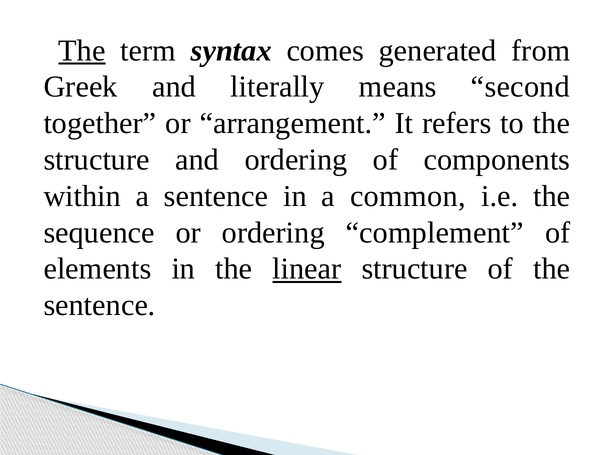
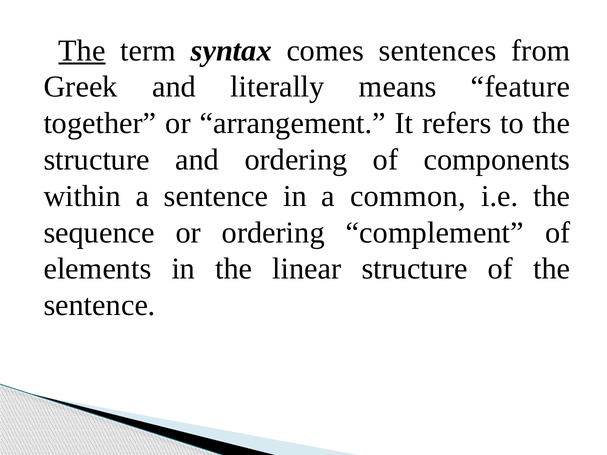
generated: generated -> sentences
second: second -> feature
linear underline: present -> none
